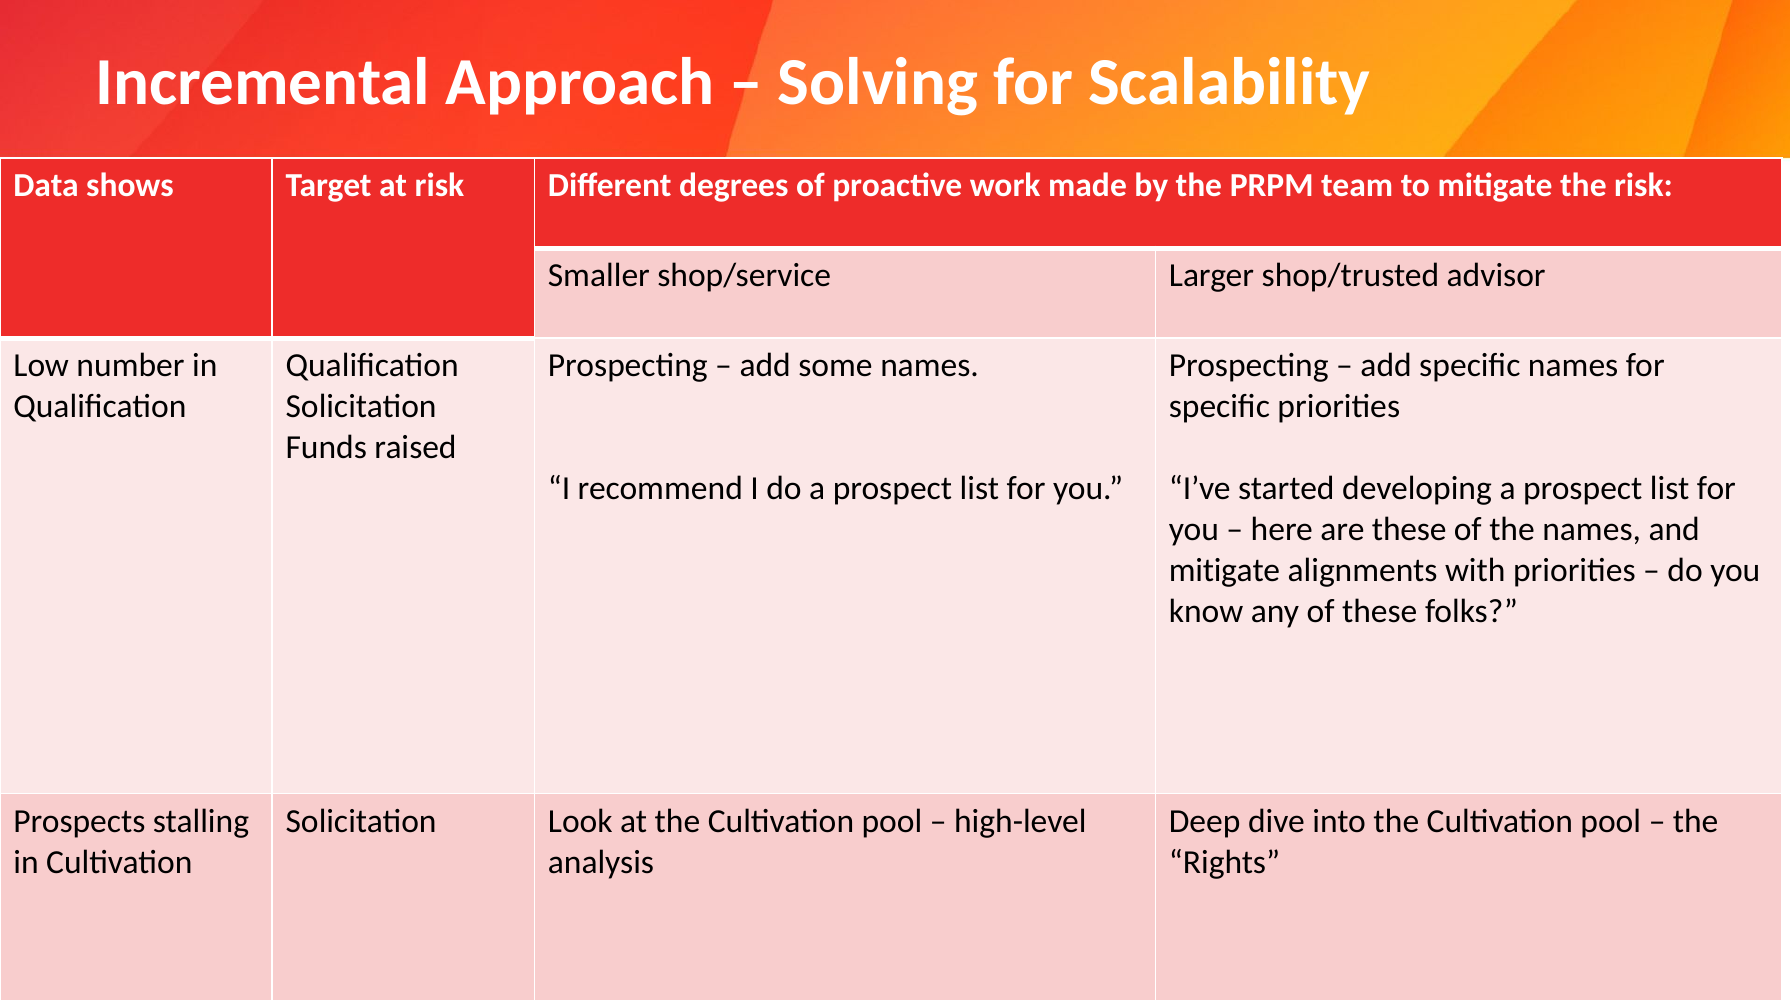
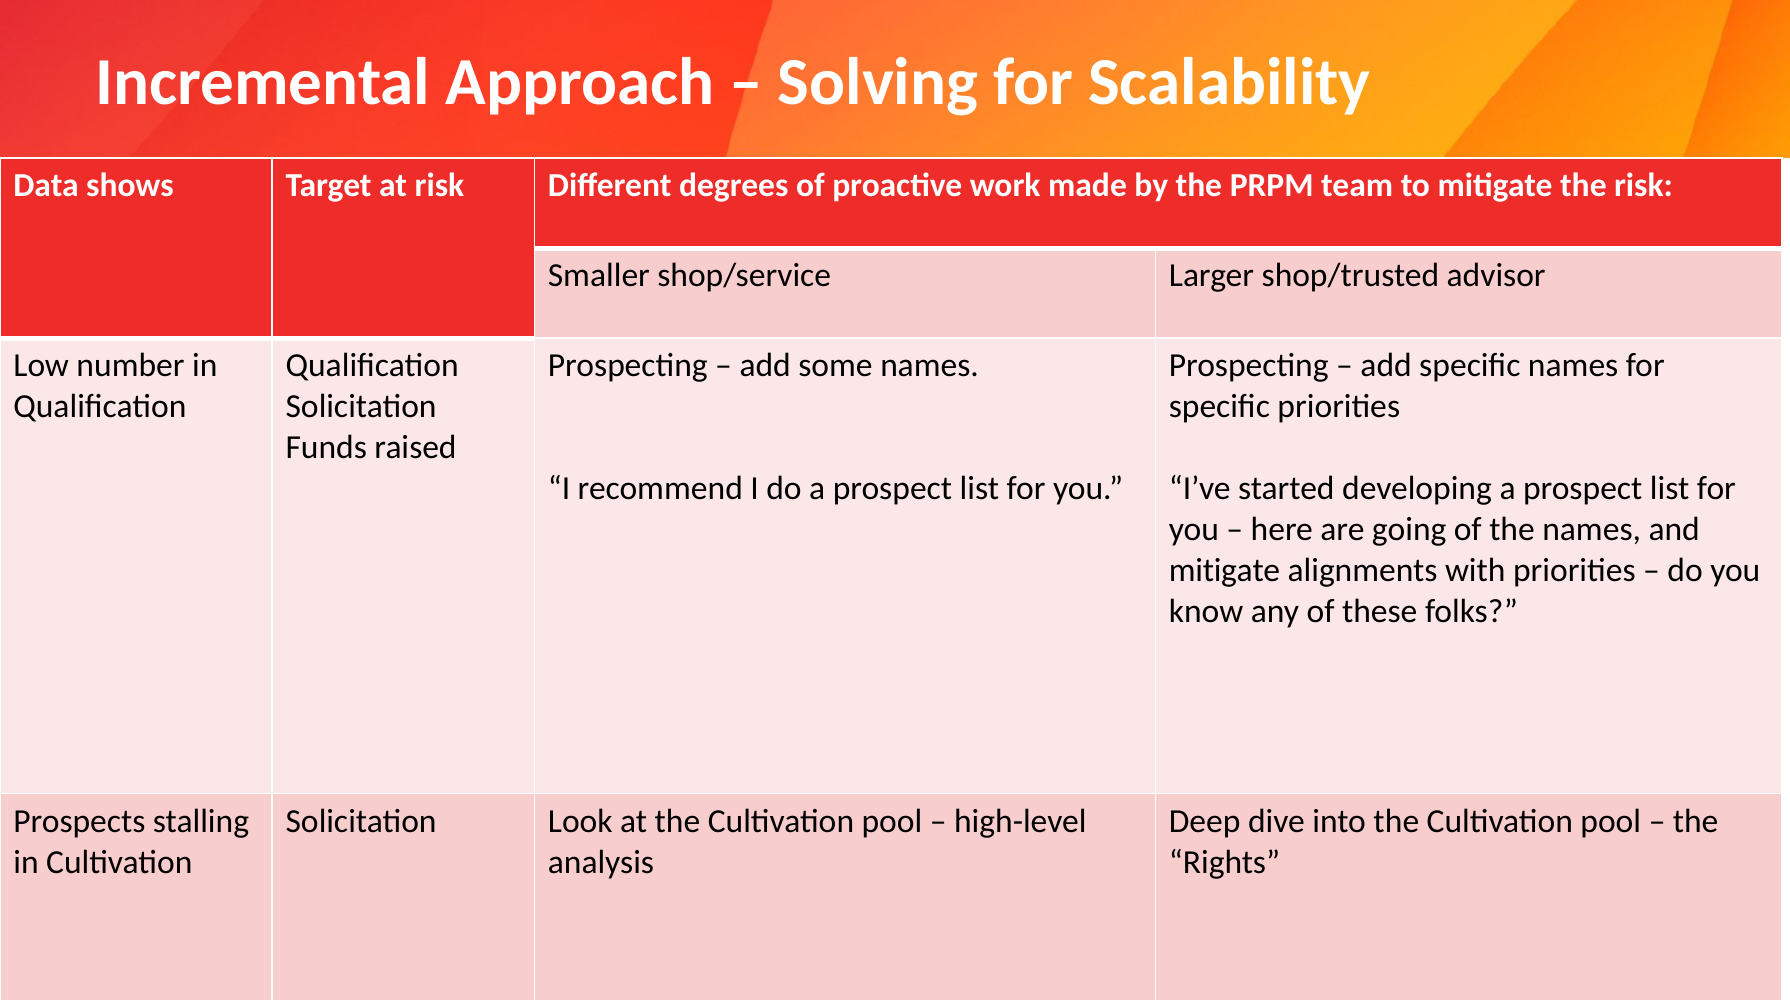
are these: these -> going
